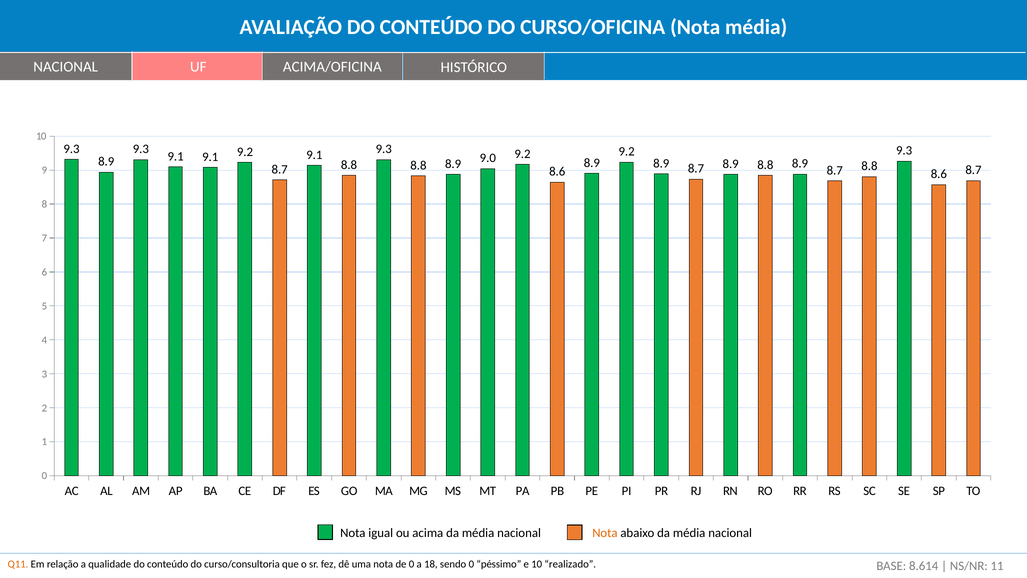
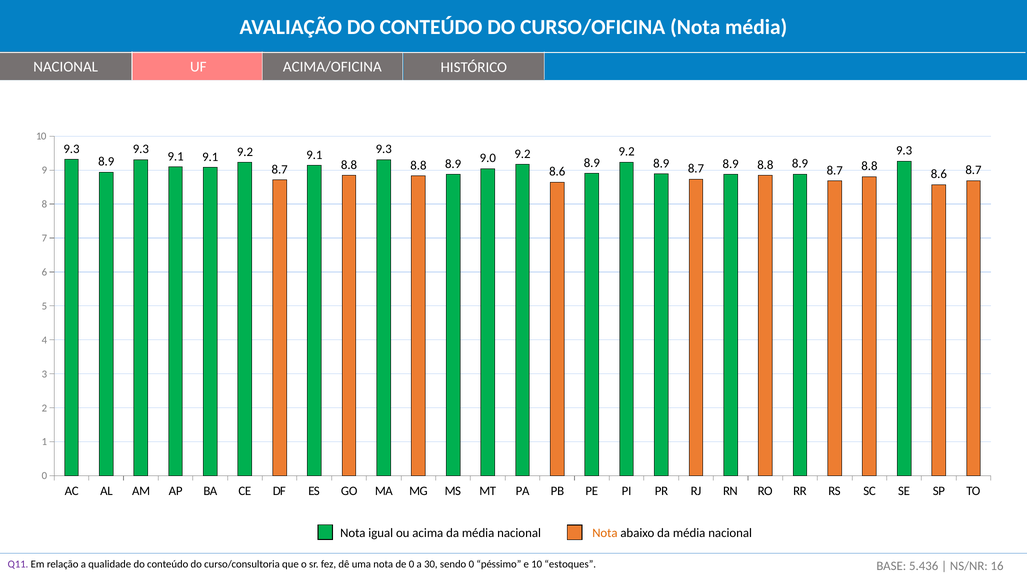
Q11 colour: orange -> purple
18: 18 -> 30
realizado: realizado -> estoques
8.614: 8.614 -> 5.436
11: 11 -> 16
